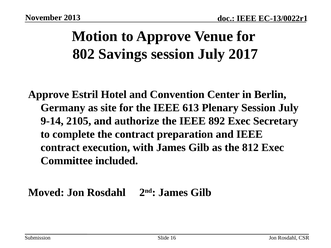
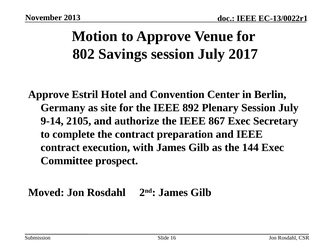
613: 613 -> 892
892: 892 -> 867
812: 812 -> 144
included: included -> prospect
